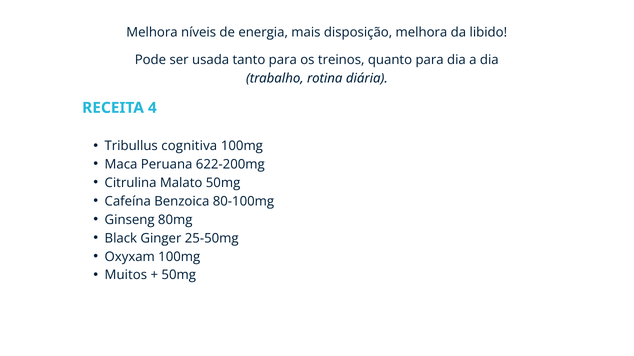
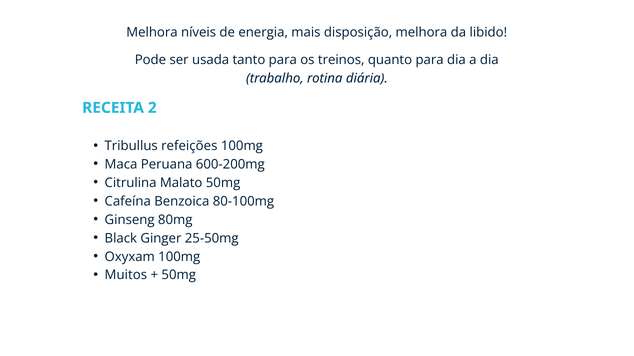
4: 4 -> 2
cognitiva: cognitiva -> refeições
622-200mg: 622-200mg -> 600-200mg
